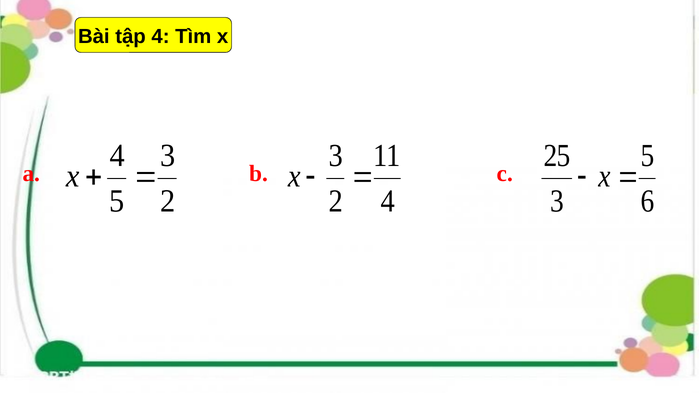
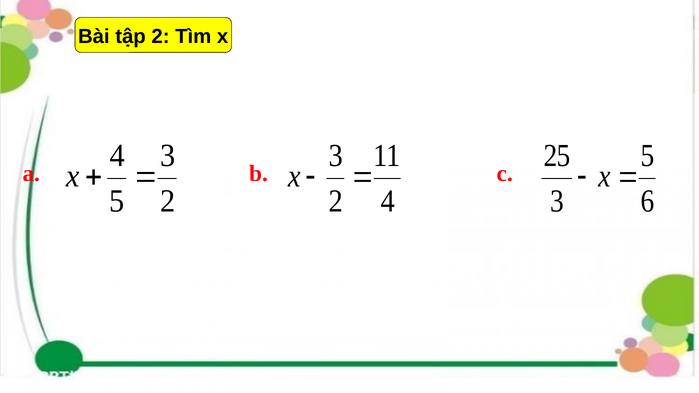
tập 4: 4 -> 2
